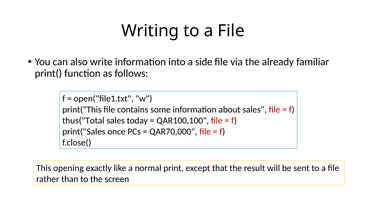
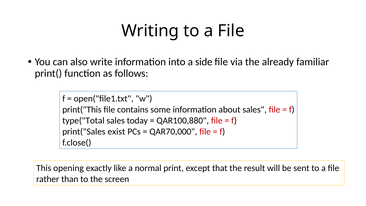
thus("Total: thus("Total -> type("Total
QAR100,100: QAR100,100 -> QAR100,880
once: once -> exist
